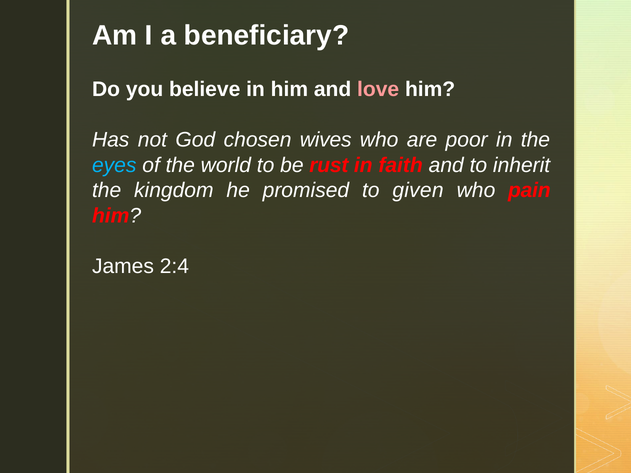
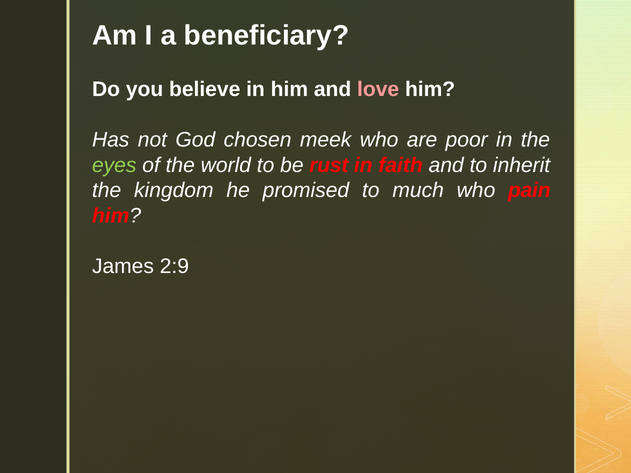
wives: wives -> meek
eyes colour: light blue -> light green
given: given -> much
2:4: 2:4 -> 2:9
